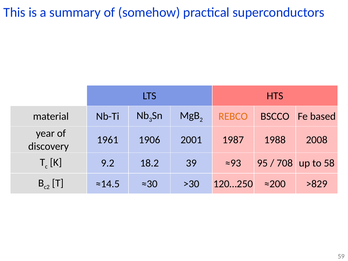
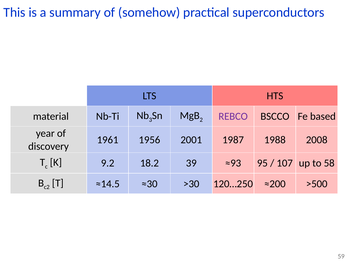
REBCO colour: orange -> purple
1906: 1906 -> 1956
708: 708 -> 107
>829: >829 -> >500
